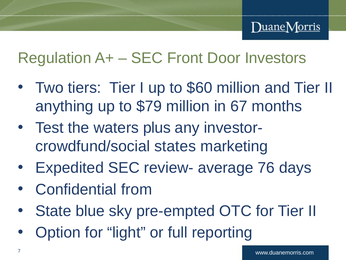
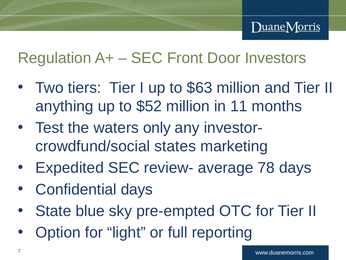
$60: $60 -> $63
$79: $79 -> $52
67: 67 -> 11
plus: plus -> only
76: 76 -> 78
Confidential from: from -> days
